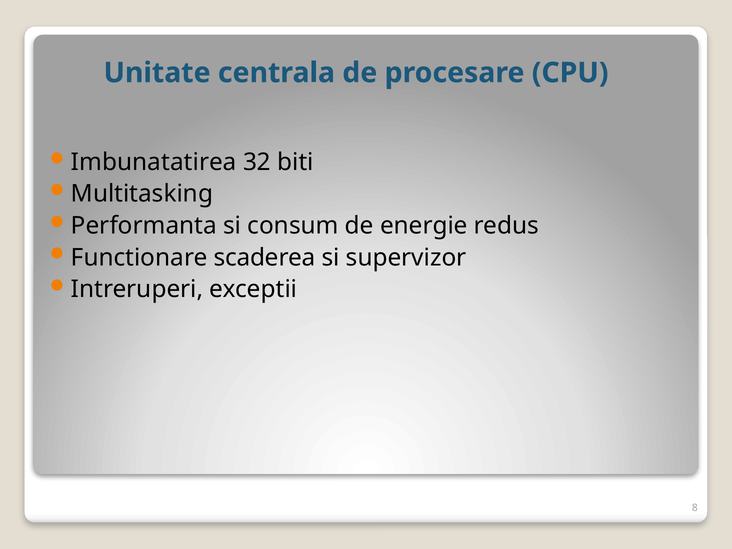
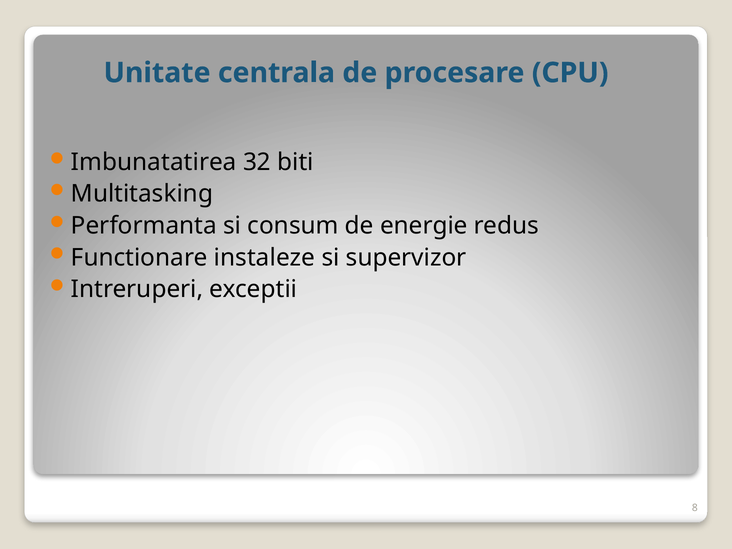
scaderea: scaderea -> instaleze
